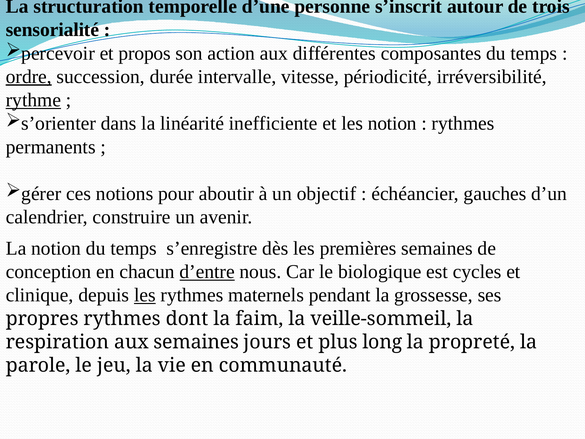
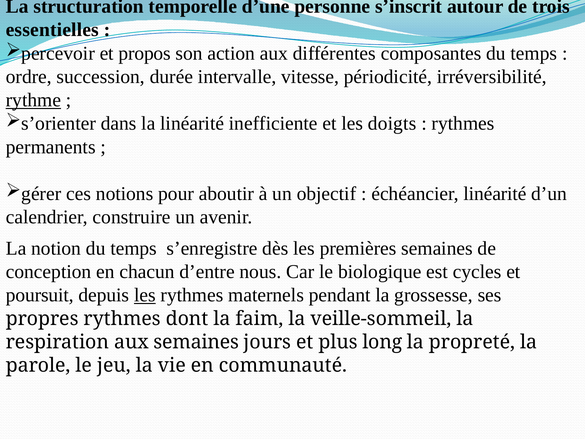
sensorialité: sensorialité -> essentielles
ordre underline: present -> none
les notion: notion -> doigts
échéancier gauches: gauches -> linéarité
d’entre underline: present -> none
clinique: clinique -> poursuit
